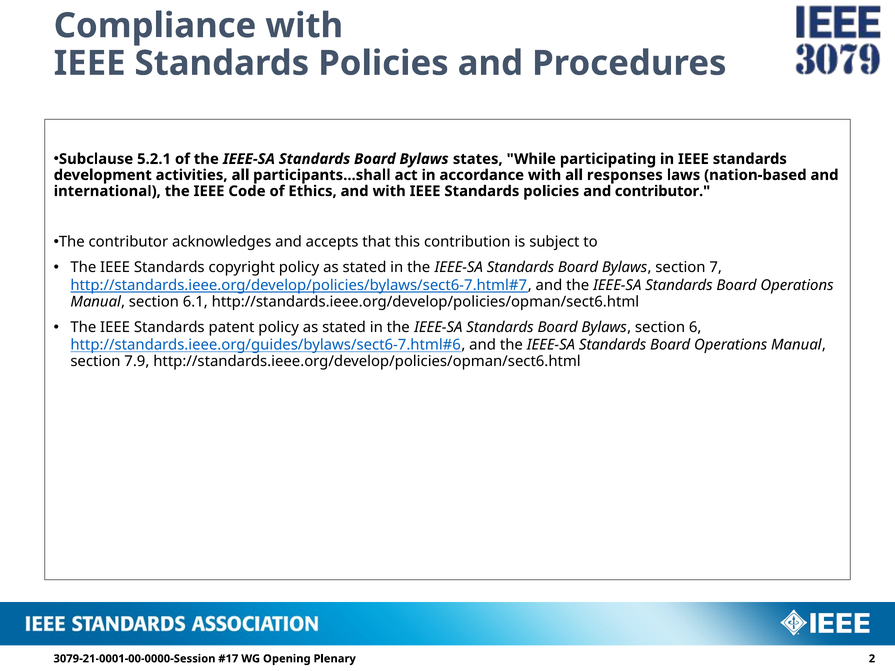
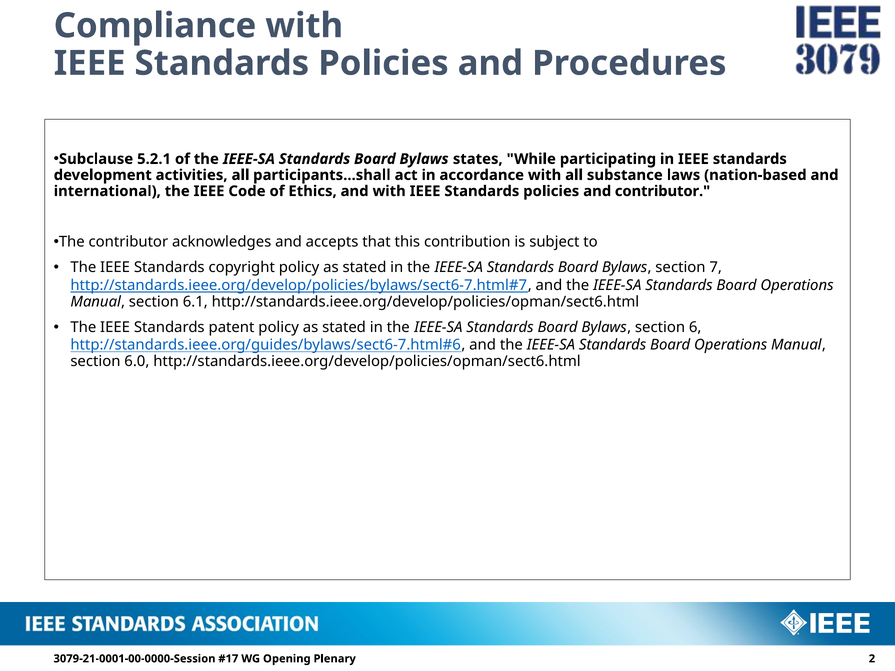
responses: responses -> substance
7.9: 7.9 -> 6.0
